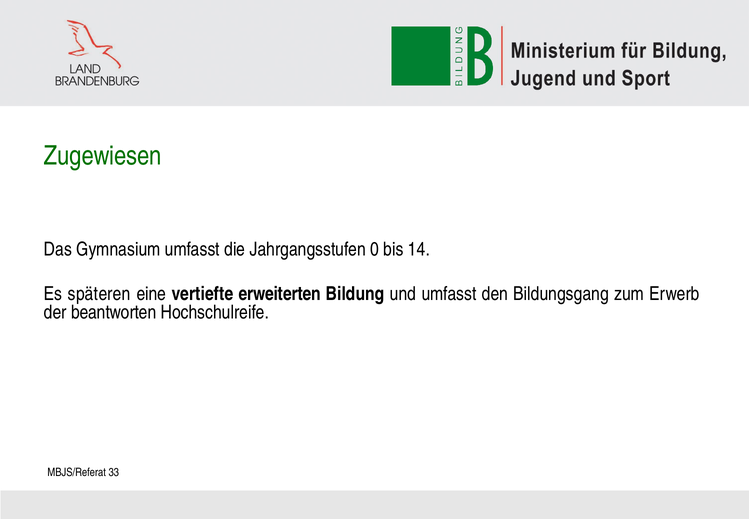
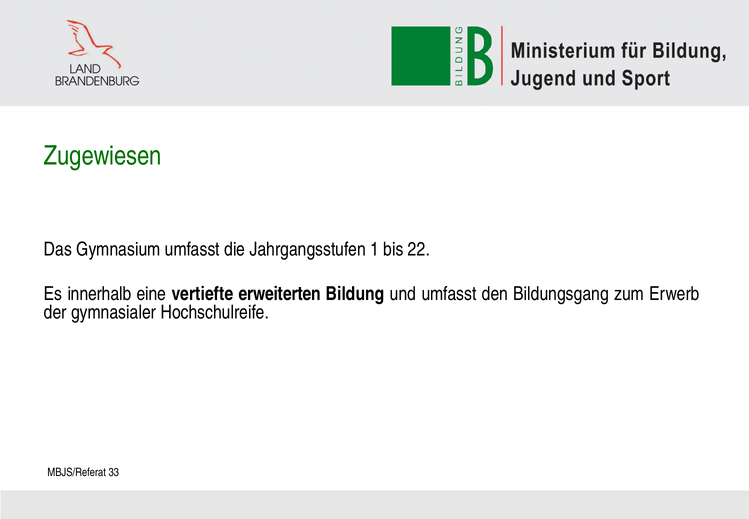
0: 0 -> 1
14: 14 -> 22
späteren: späteren -> innerhalb
beantworten: beantworten -> gymnasialer
